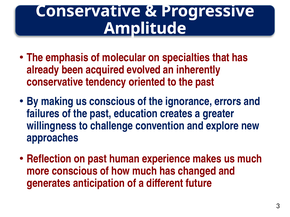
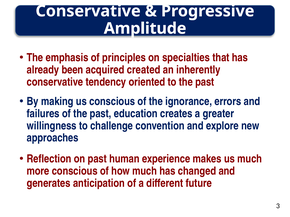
molecular: molecular -> principles
evolved: evolved -> created
